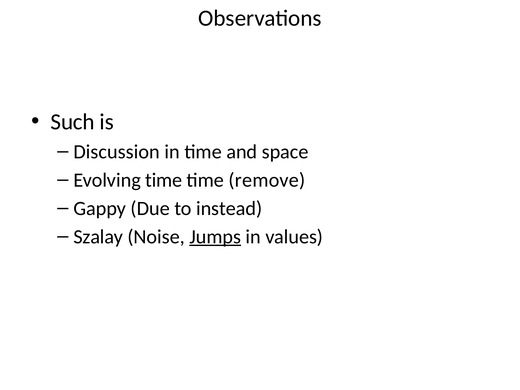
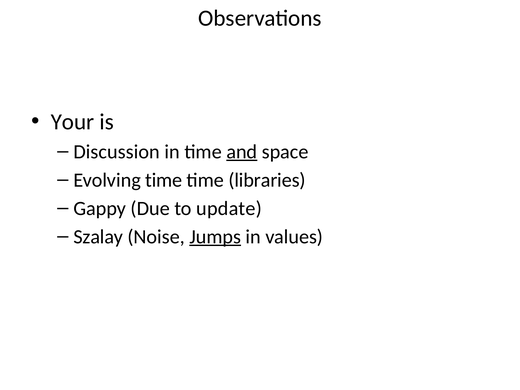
Such: Such -> Your
and underline: none -> present
remove: remove -> libraries
instead: instead -> update
